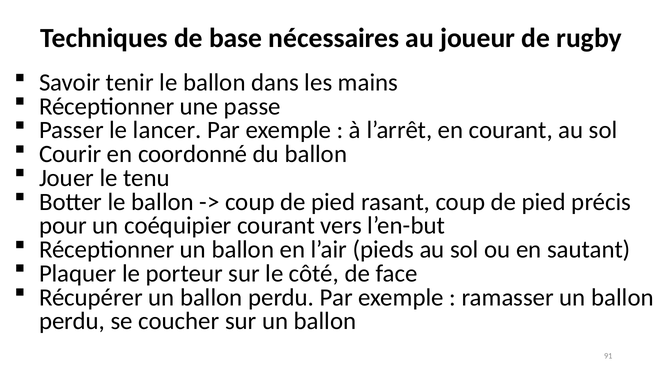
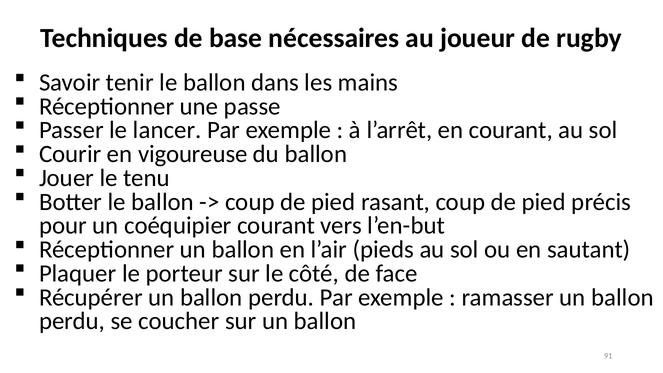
coordonné: coordonné -> vigoureuse
